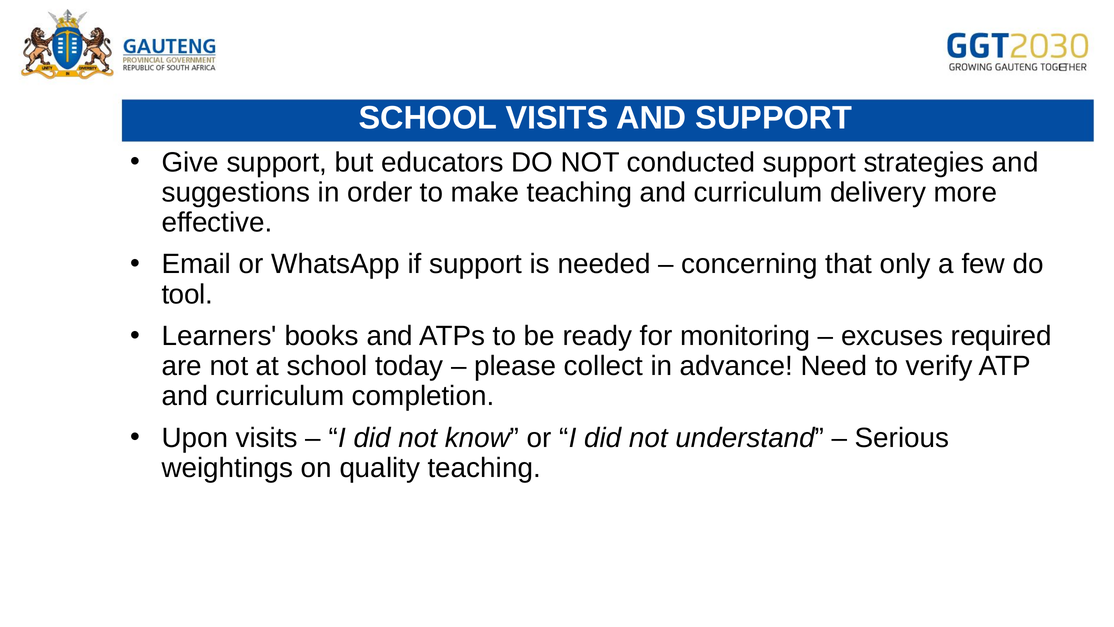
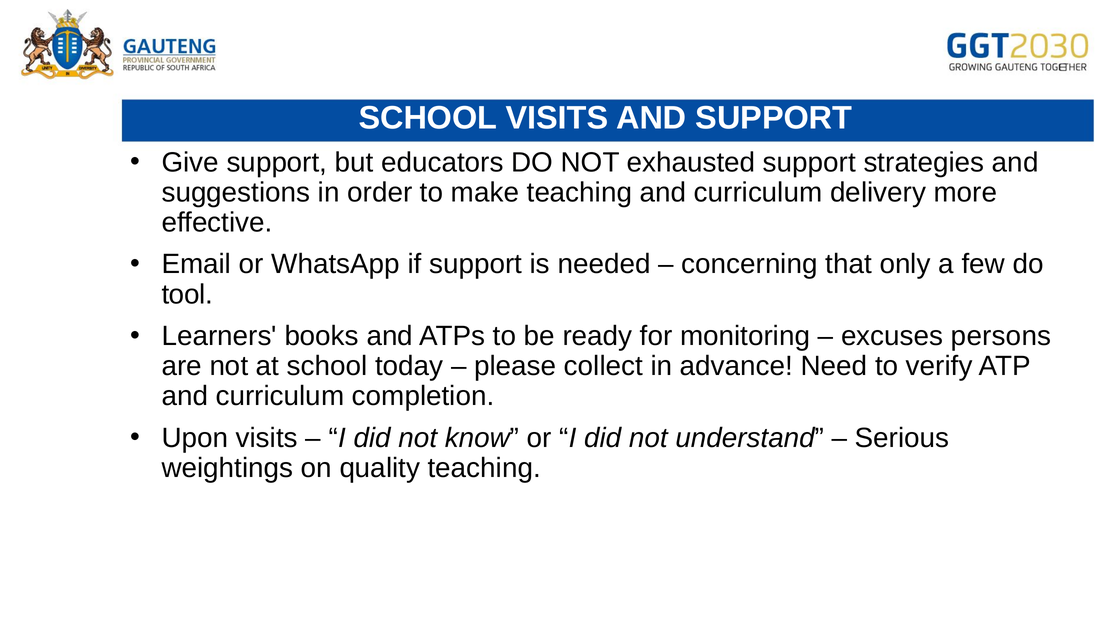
conducted: conducted -> exhausted
required: required -> persons
